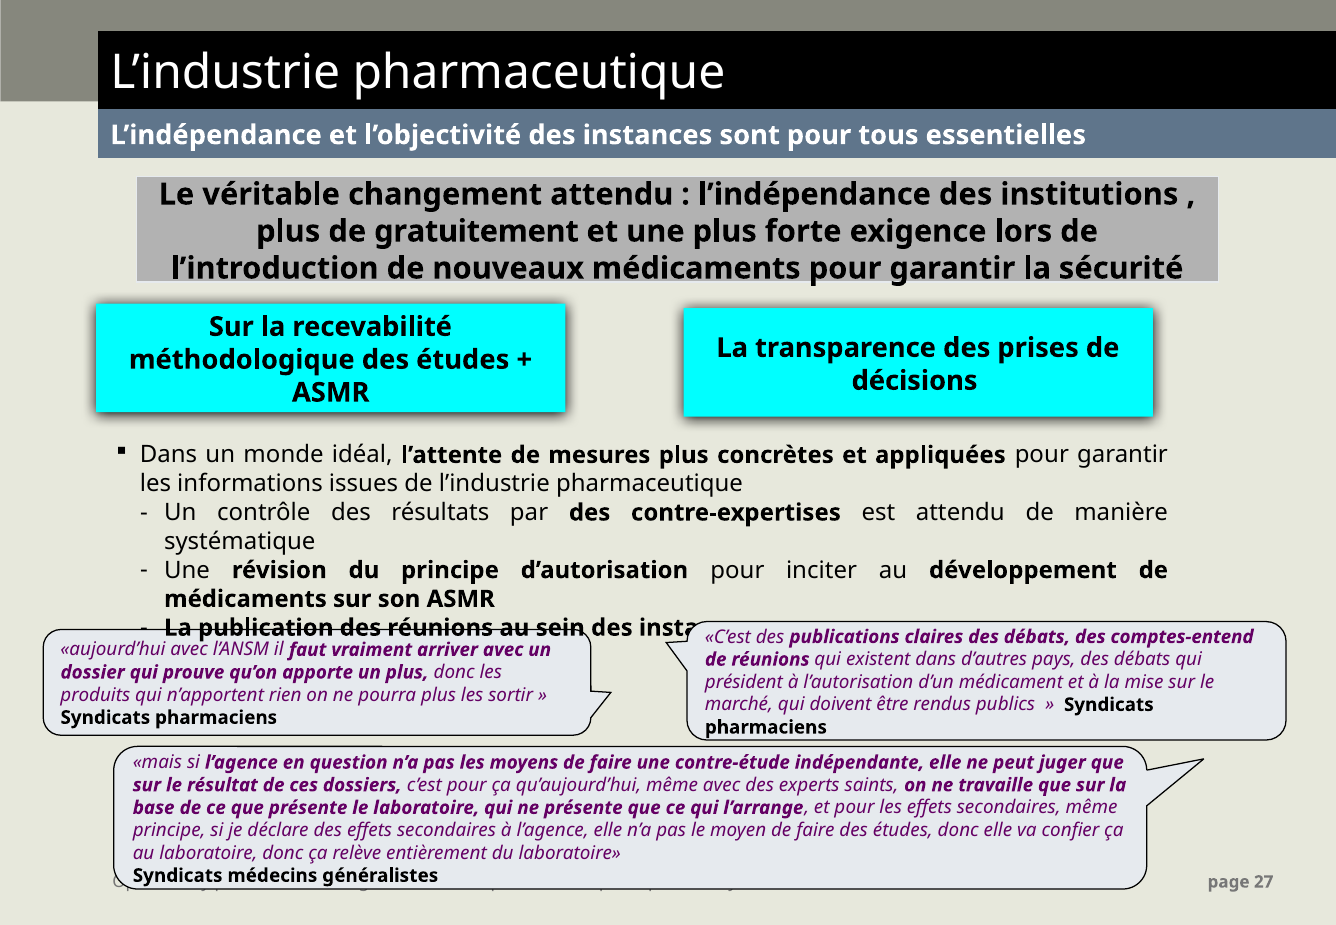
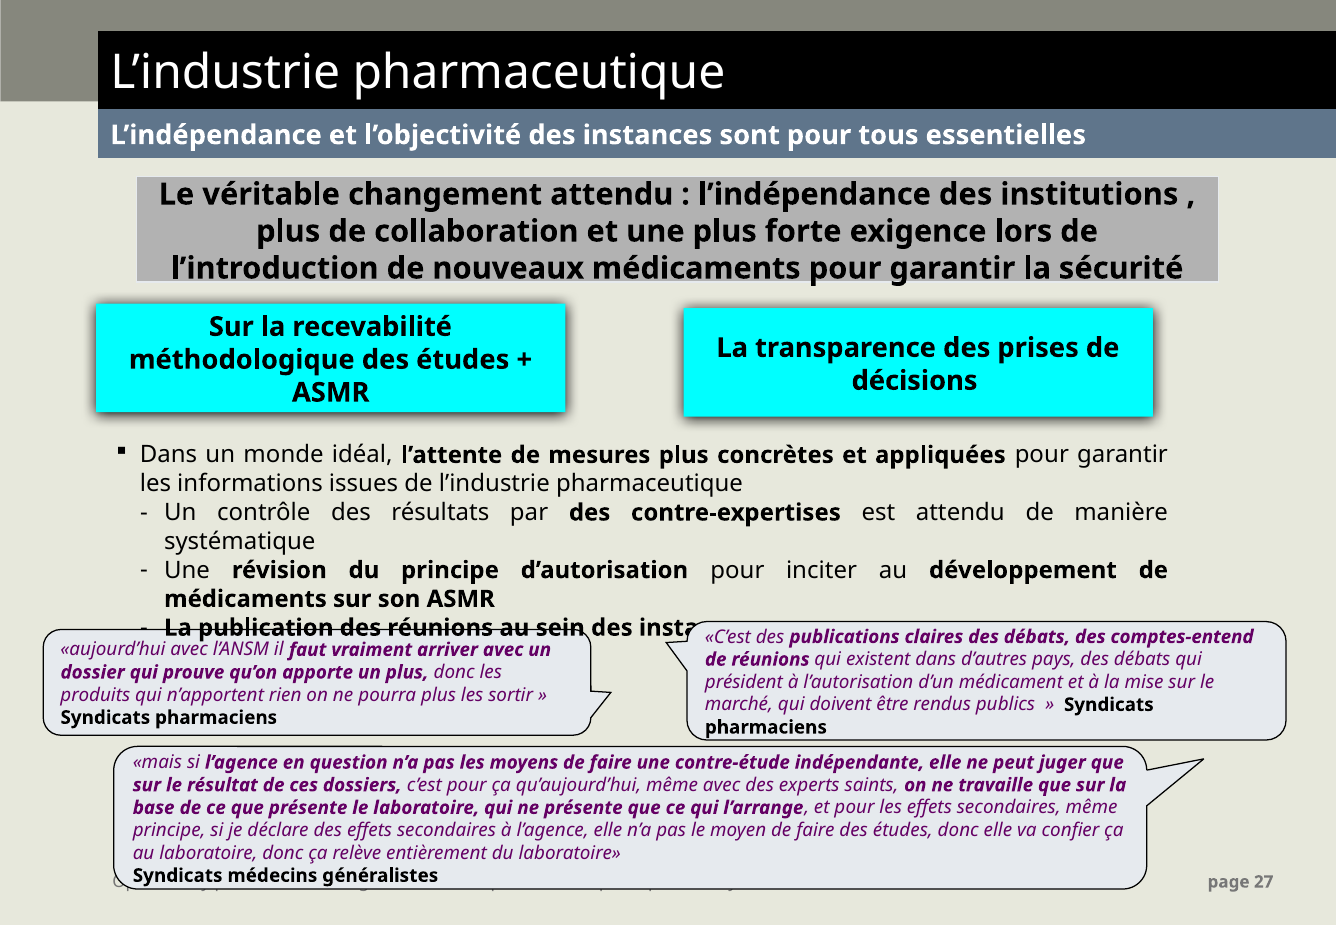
gratuitement: gratuitement -> collaboration
